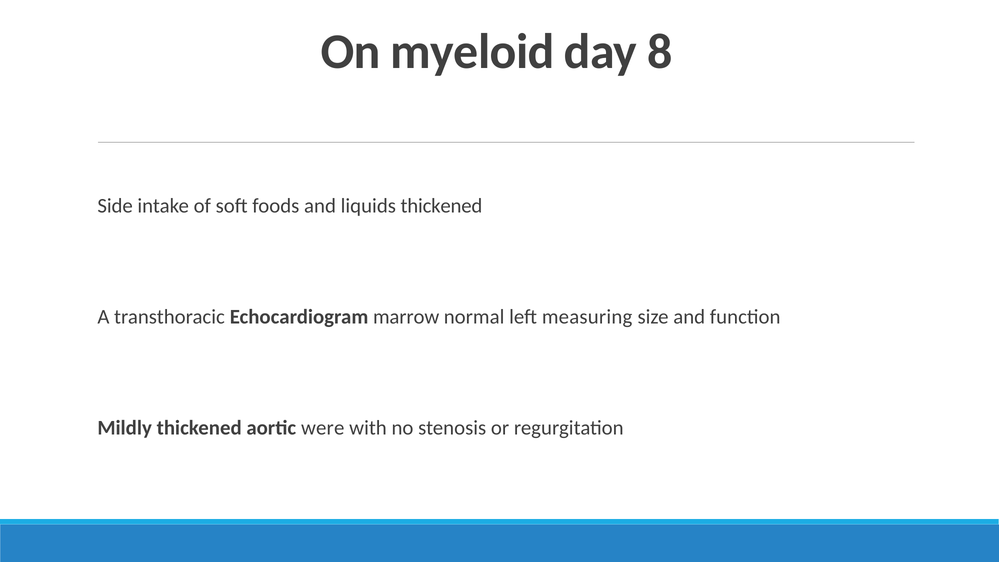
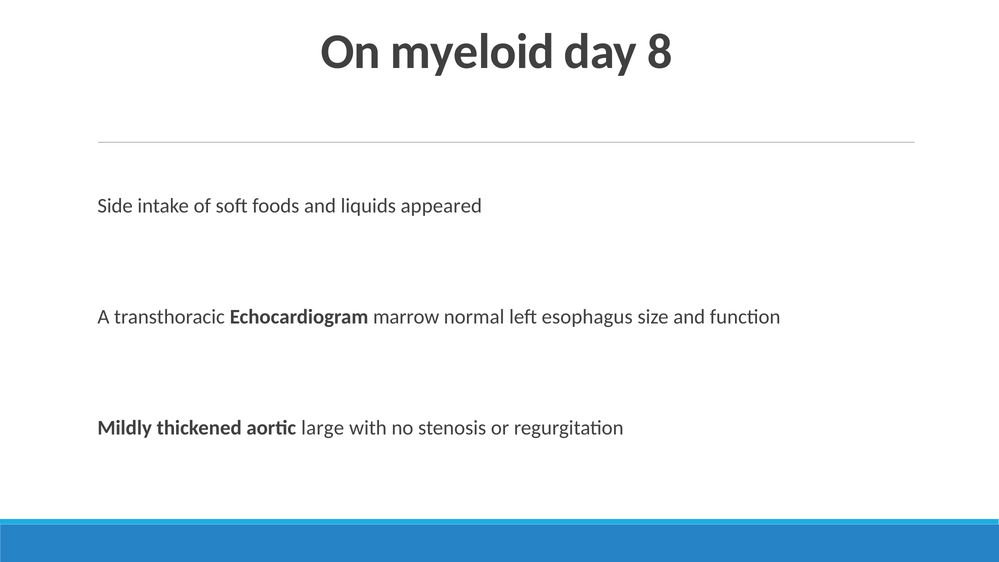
liquids thickened: thickened -> appeared
measuring: measuring -> esophagus
were: were -> large
